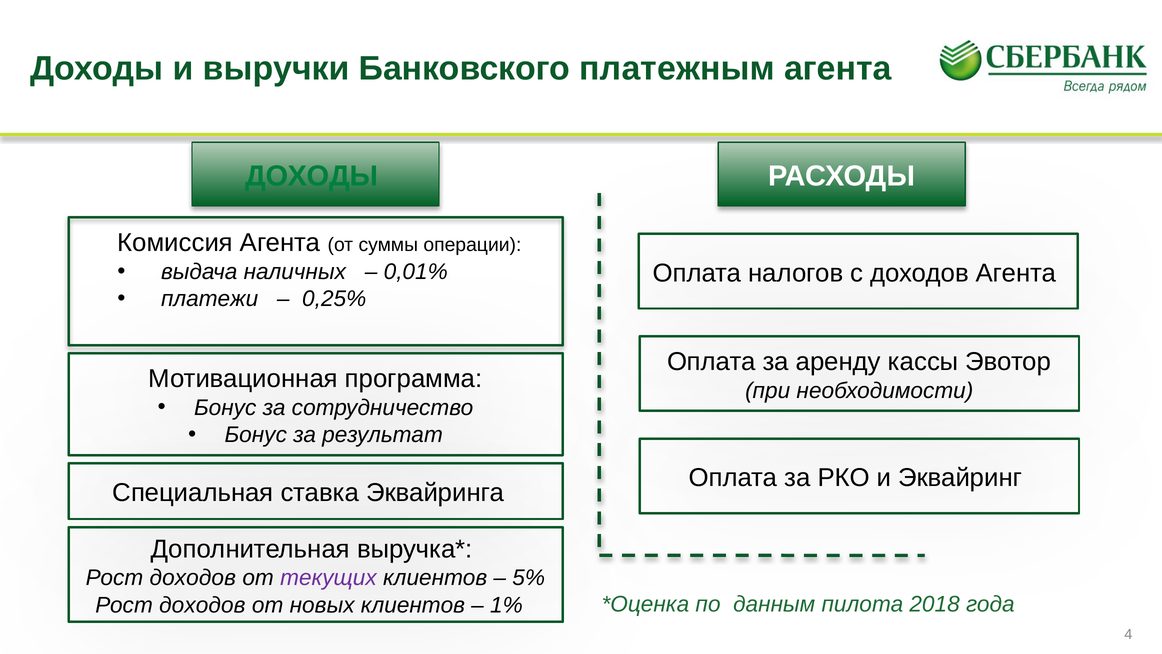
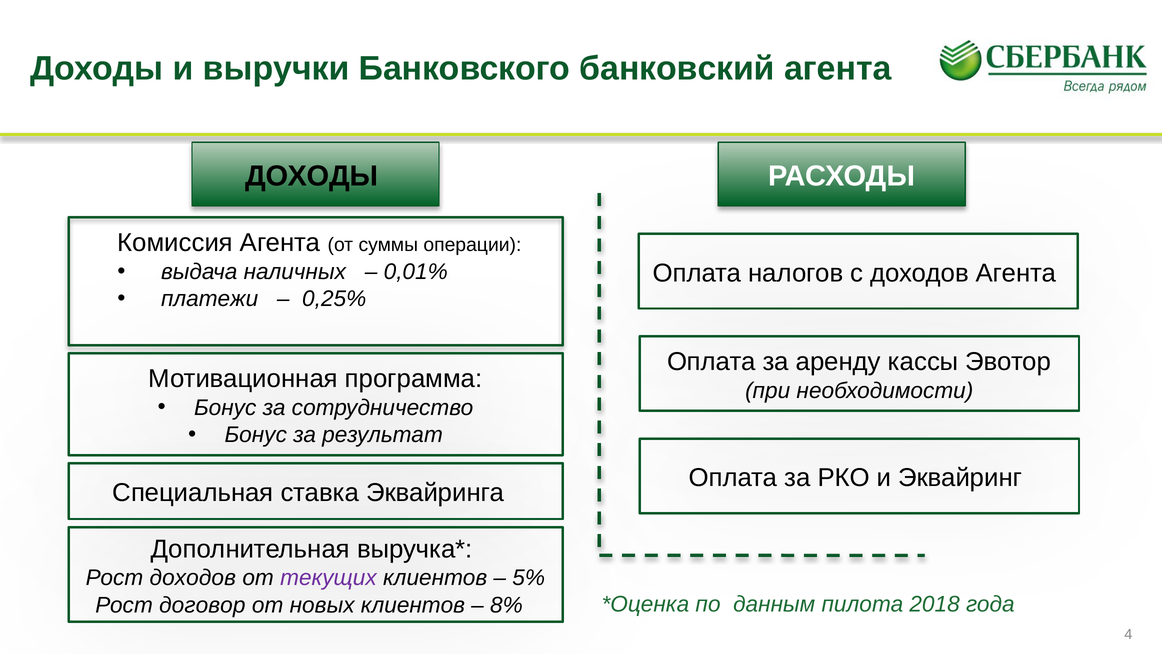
платежным: платежным -> банковский
ДОХОДЫ at (312, 176) colour: green -> black
доходов at (202, 605): доходов -> договор
1%: 1% -> 8%
